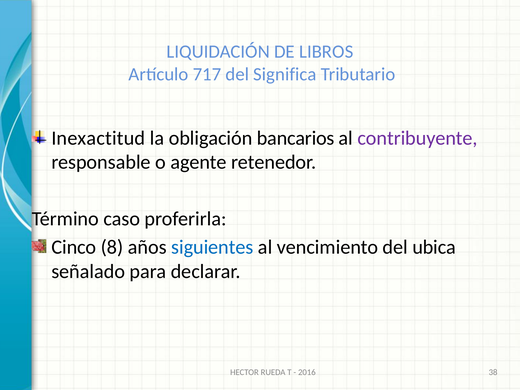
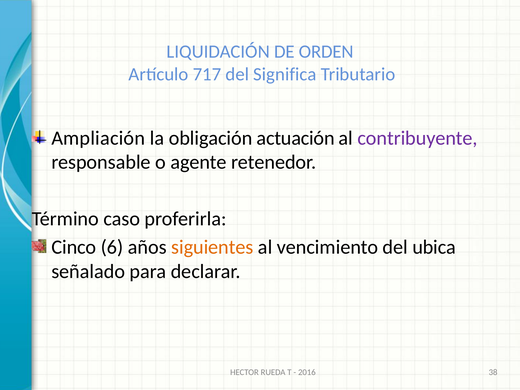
LIBROS: LIBROS -> ORDEN
Inexactitud: Inexactitud -> Ampliación
bancarios: bancarios -> actuación
8: 8 -> 6
siguientes colour: blue -> orange
